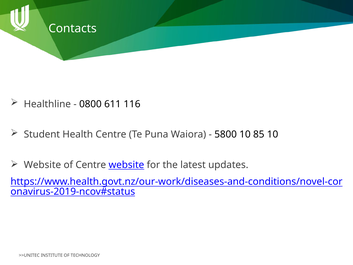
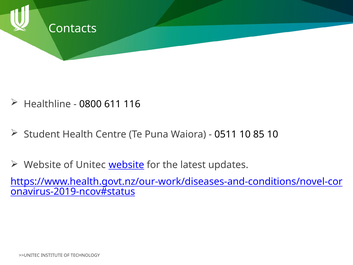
5800: 5800 -> 0511
of Centre: Centre -> Unitec
